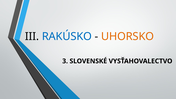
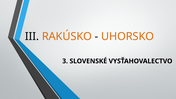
RAKÚSKO colour: blue -> orange
